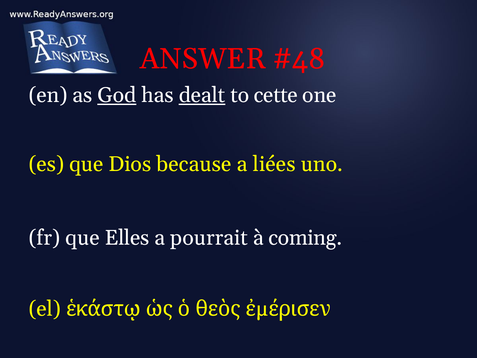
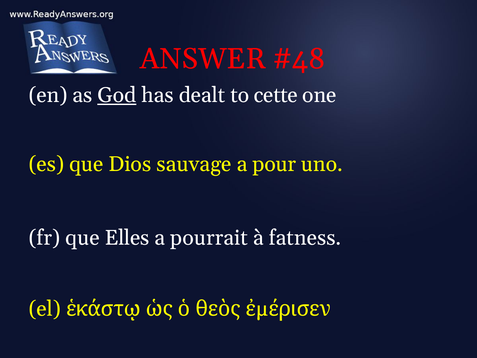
dealt underline: present -> none
because: because -> sauvage
liées: liées -> pour
coming: coming -> fatness
